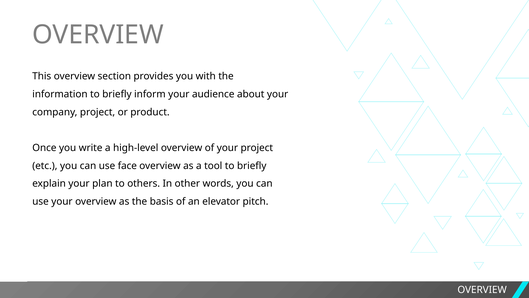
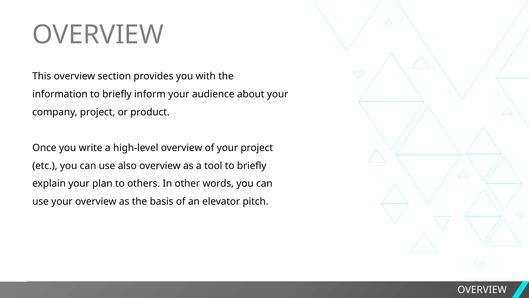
face: face -> also
